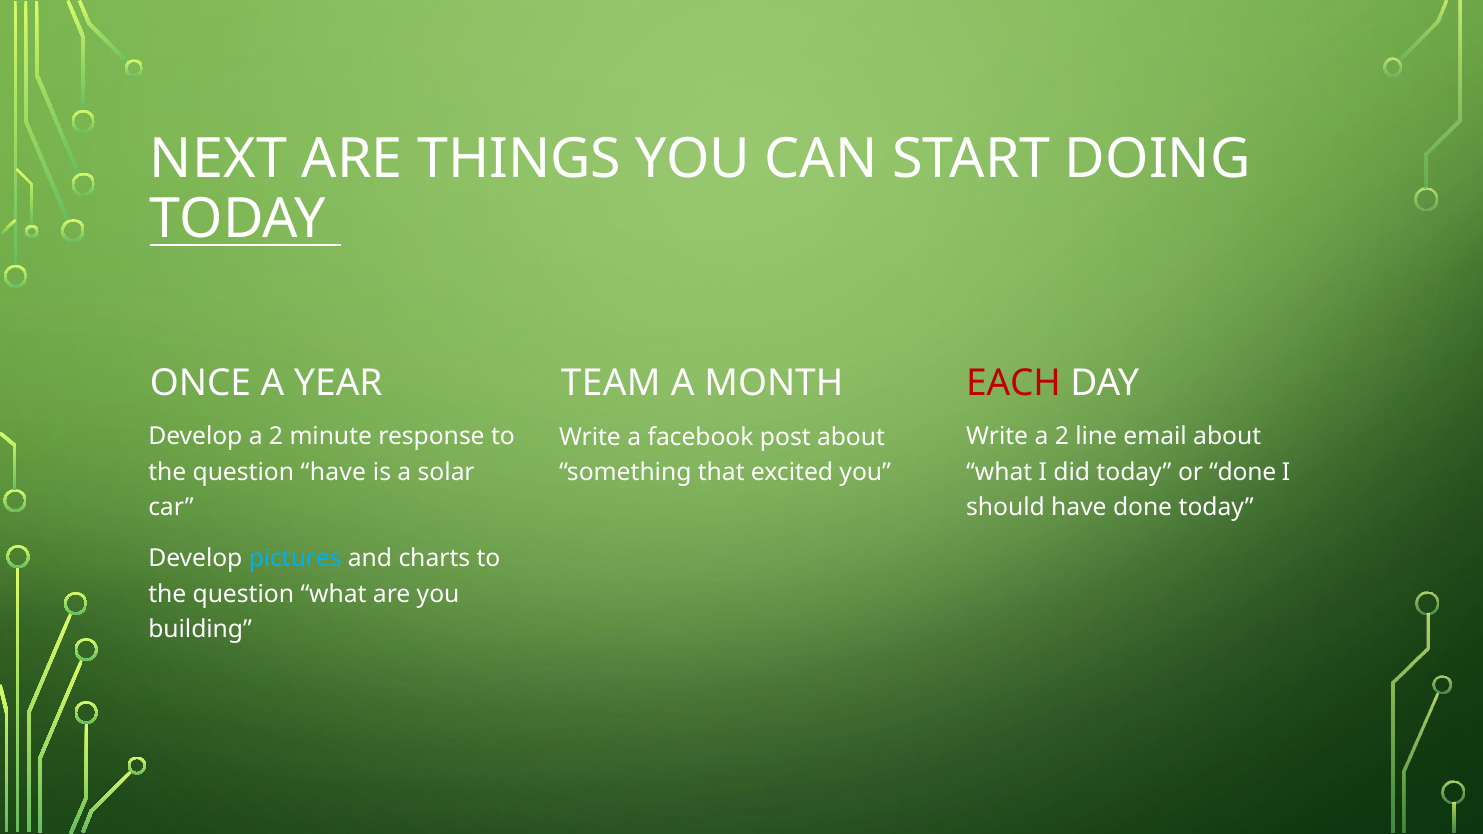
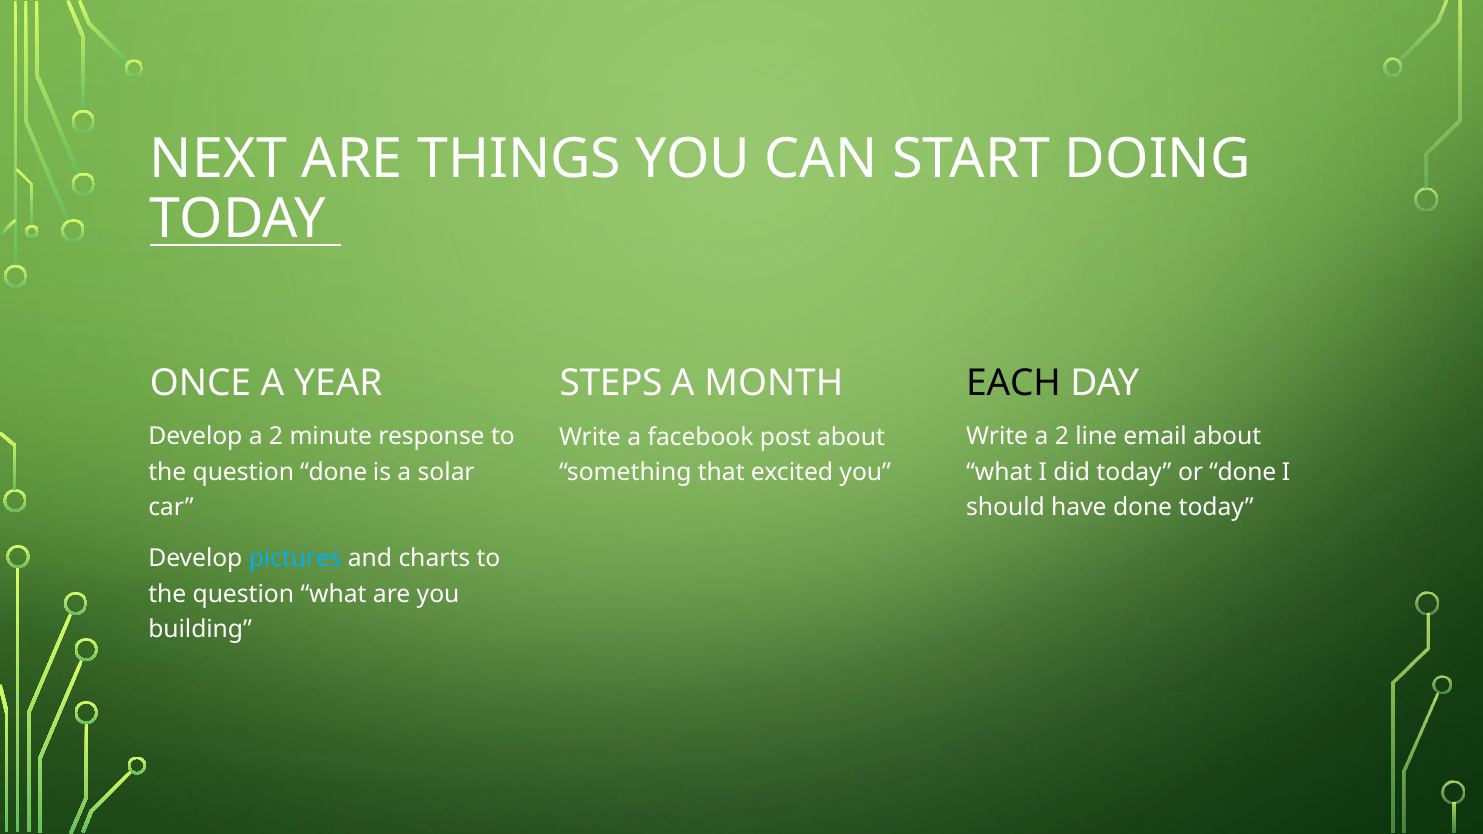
EACH colour: red -> black
TEAM: TEAM -> STEPS
question have: have -> done
